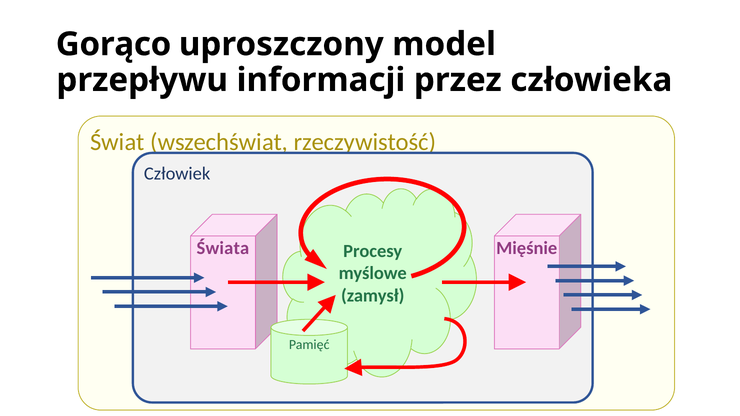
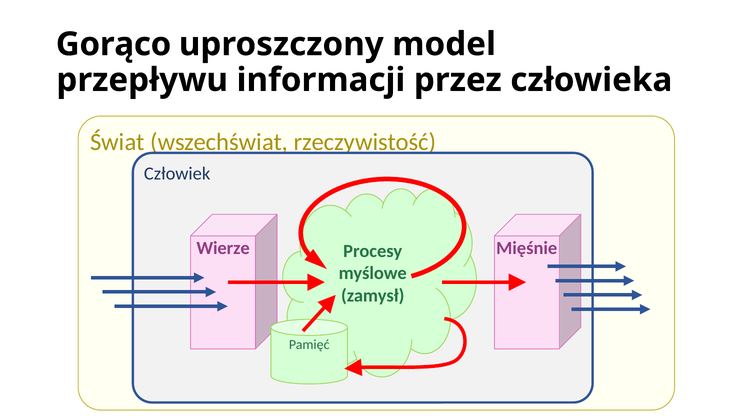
Świata: Świata -> Wierze
